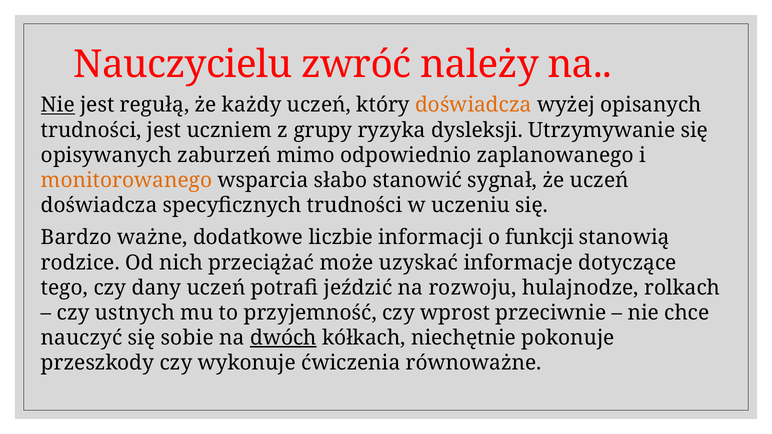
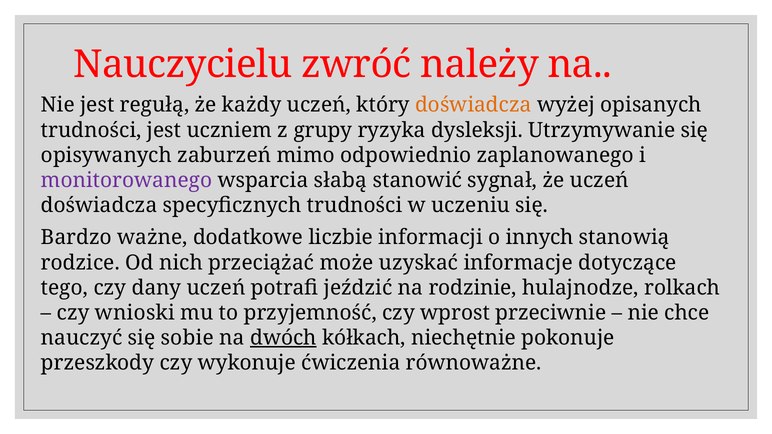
Nie at (58, 105) underline: present -> none
monitorowanego colour: orange -> purple
słabo: słabo -> słabą
funkcji: funkcji -> innych
rozwoju: rozwoju -> rodzinie
ustnych: ustnych -> wnioski
